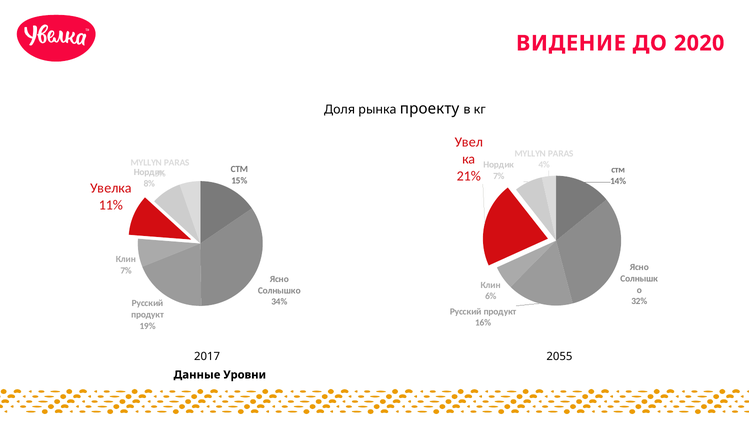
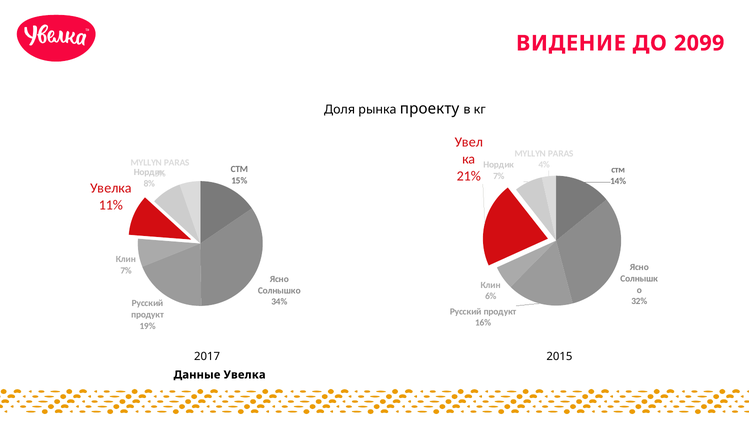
2020: 2020 -> 2099
2055: 2055 -> 2015
Данные Уровни: Уровни -> Увелка
